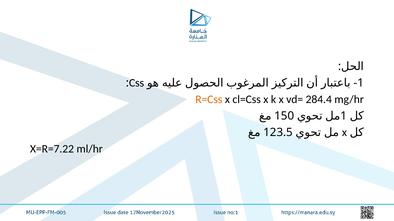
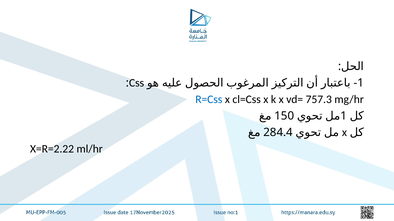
R=Css colour: orange -> blue
284.4: 284.4 -> 757.3
123.5: 123.5 -> 284.4
X=R=7.22: X=R=7.22 -> X=R=2.22
